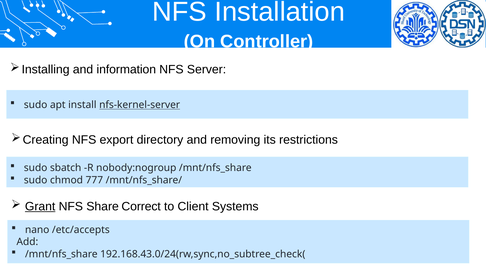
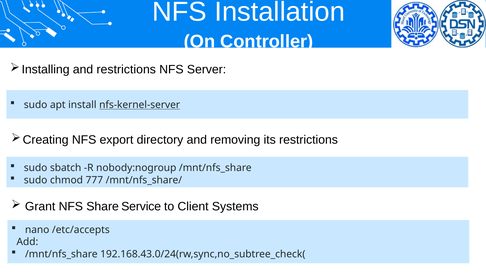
and information: information -> restrictions
Grant underline: present -> none
Correct: Correct -> Service
